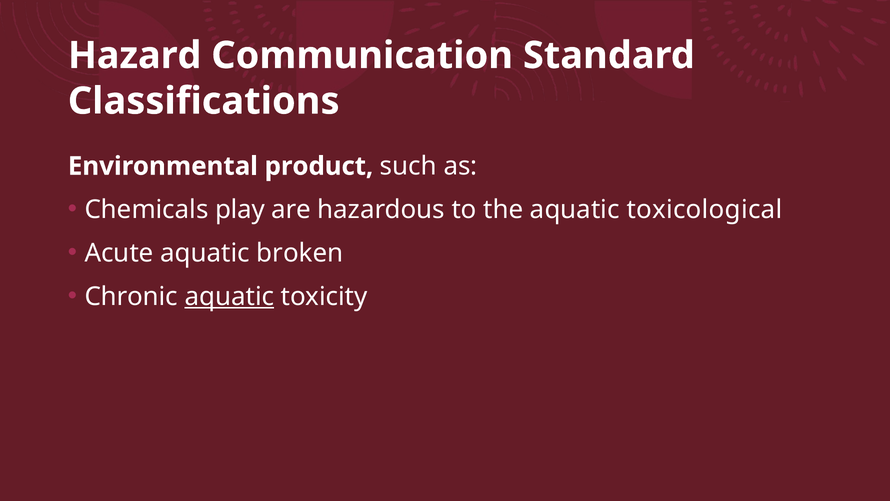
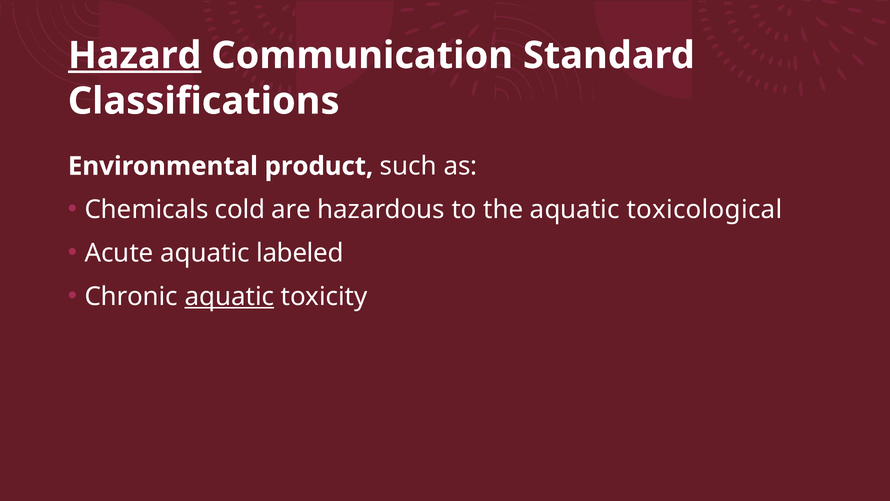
Hazard underline: none -> present
play: play -> cold
broken: broken -> labeled
